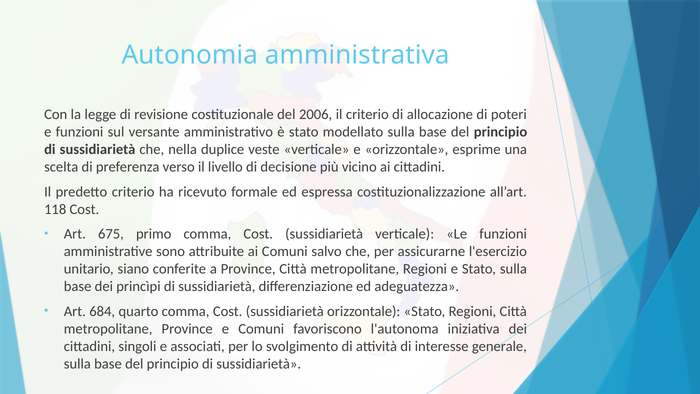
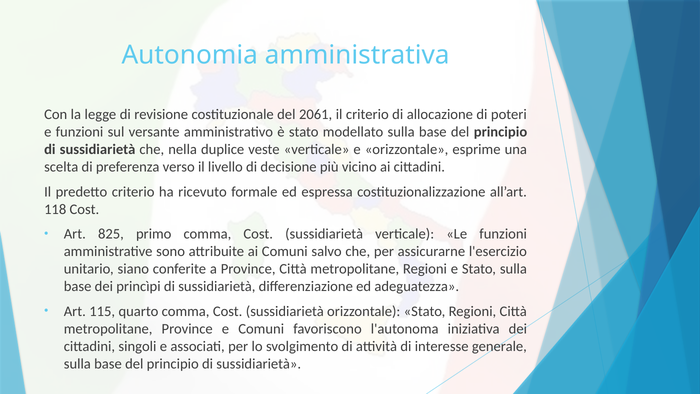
2006: 2006 -> 2061
675: 675 -> 825
684: 684 -> 115
